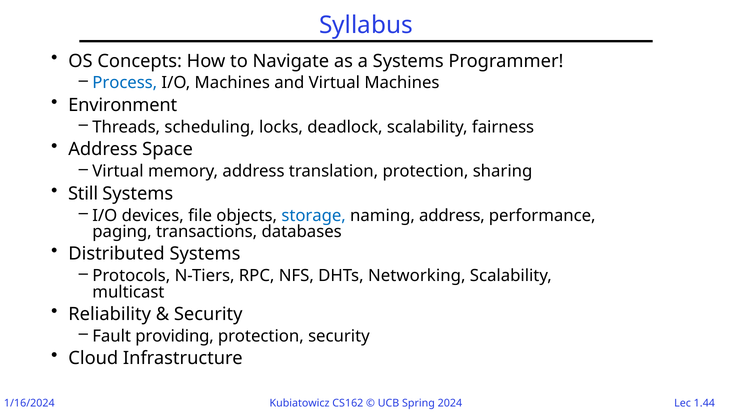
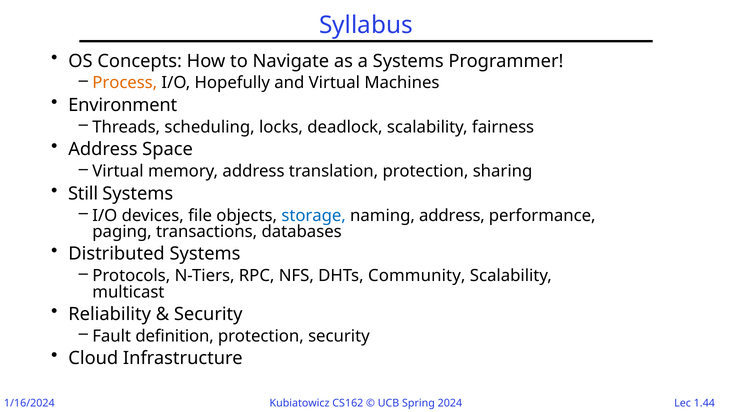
Process colour: blue -> orange
I/O Machines: Machines -> Hopefully
Networking: Networking -> Community
providing: providing -> definition
